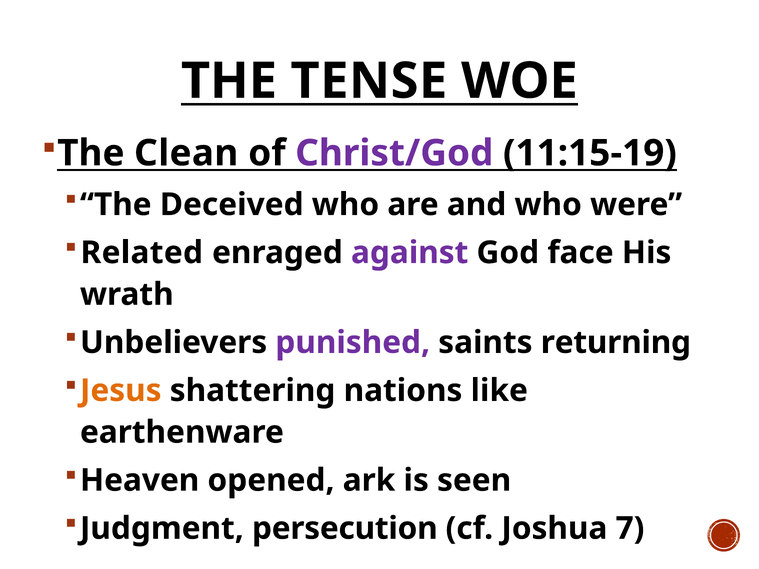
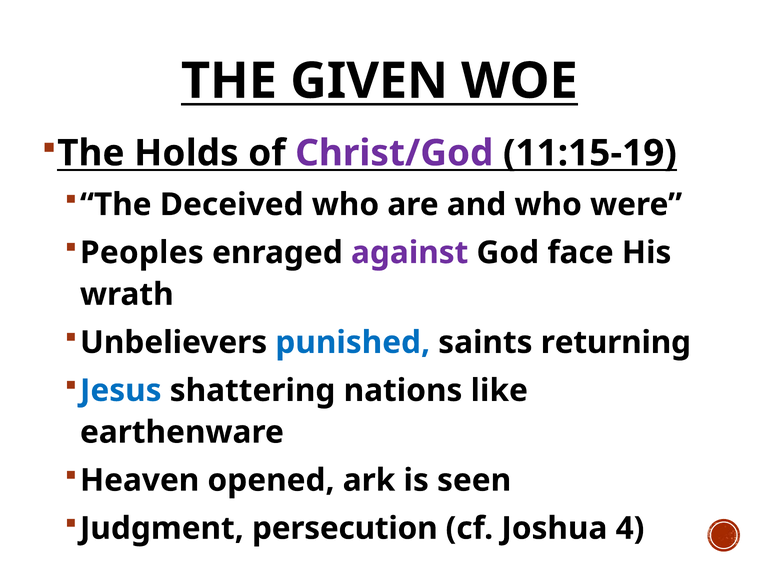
TENSE: TENSE -> GIVEN
Clean: Clean -> Holds
Related: Related -> Peoples
punished colour: purple -> blue
Jesus colour: orange -> blue
7: 7 -> 4
